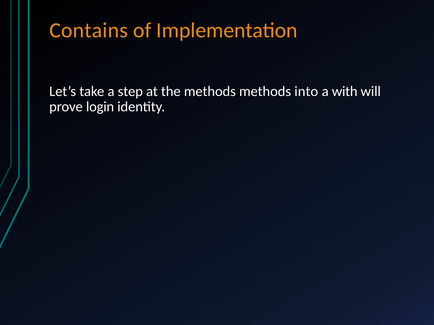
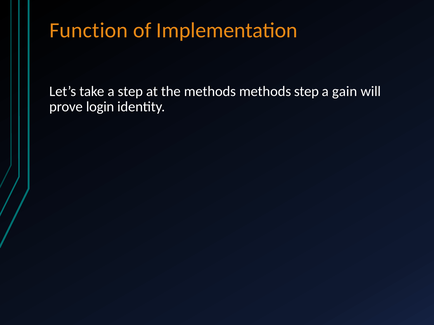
Contains: Contains -> Function
methods into: into -> step
with: with -> gain
